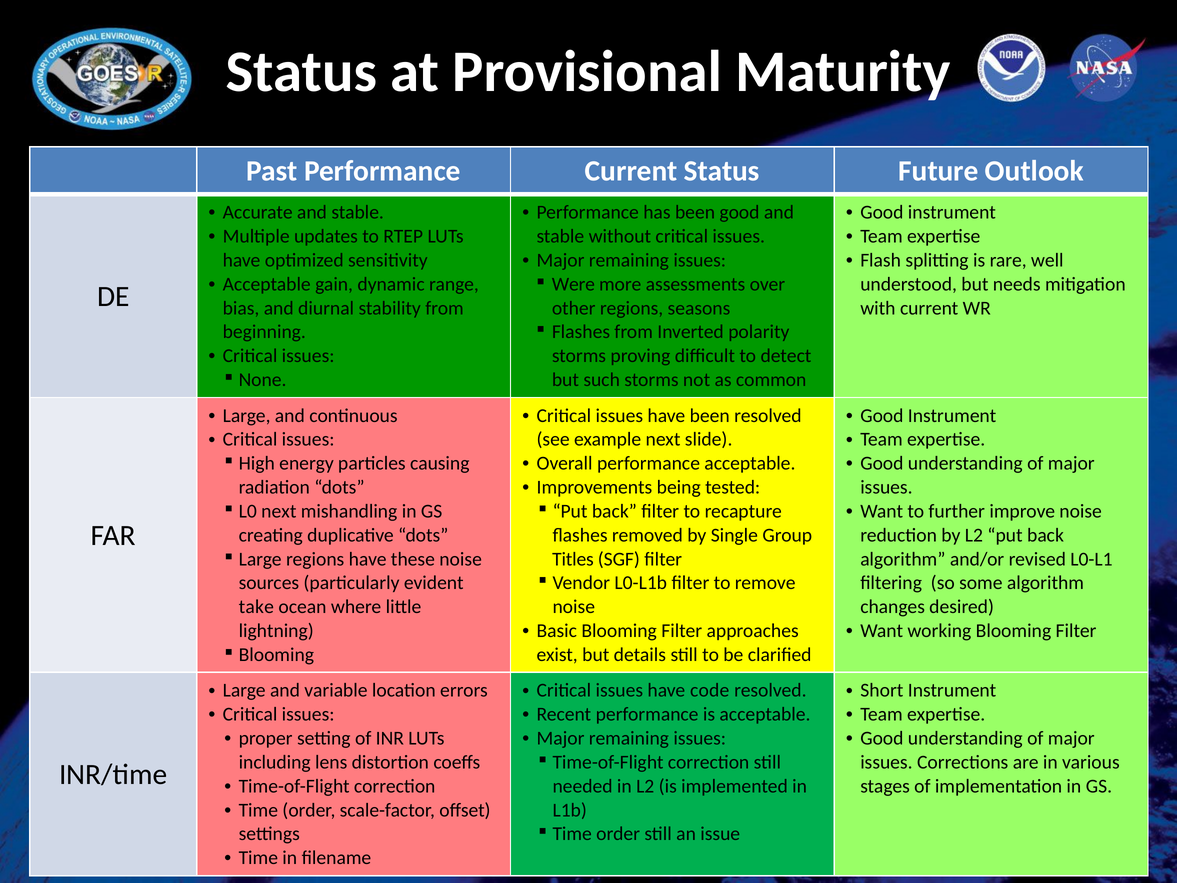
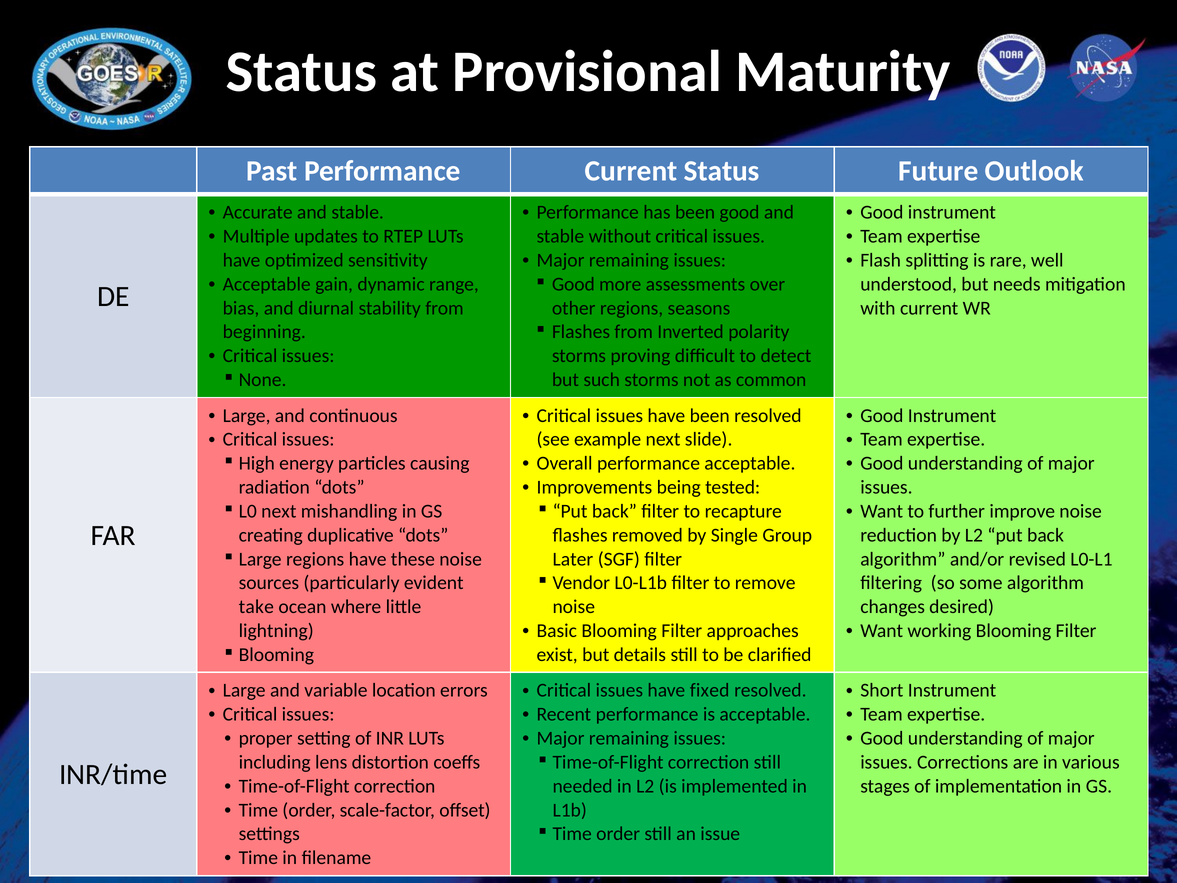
Were at (573, 284): Were -> Good
Titles: Titles -> Later
code: code -> fixed
